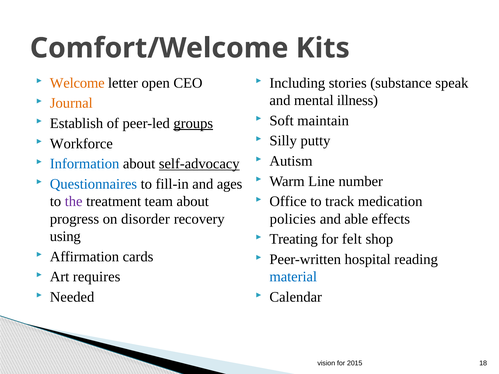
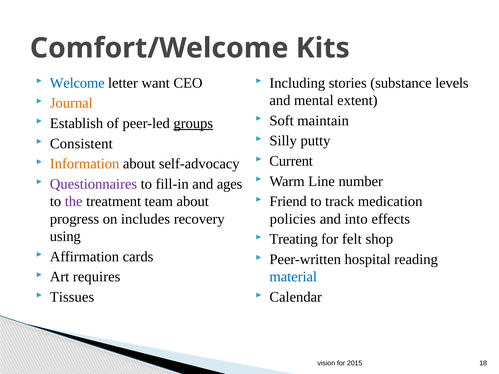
Welcome colour: orange -> blue
open: open -> want
speak: speak -> levels
illness: illness -> extent
Workforce: Workforce -> Consistent
Autism: Autism -> Current
Information colour: blue -> orange
self-advocacy underline: present -> none
Questionnaires colour: blue -> purple
Office: Office -> Friend
disorder: disorder -> includes
able: able -> into
Needed: Needed -> Tissues
